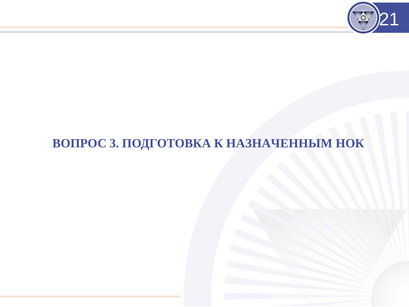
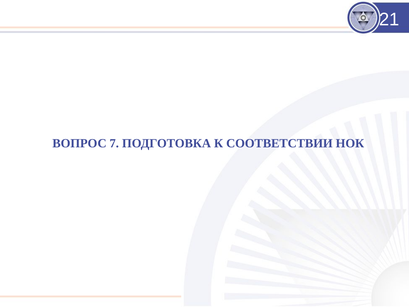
3: 3 -> 7
НАЗНАЧЕННЫМ: НАЗНАЧЕННЫМ -> СООТВЕТСТВИИ
